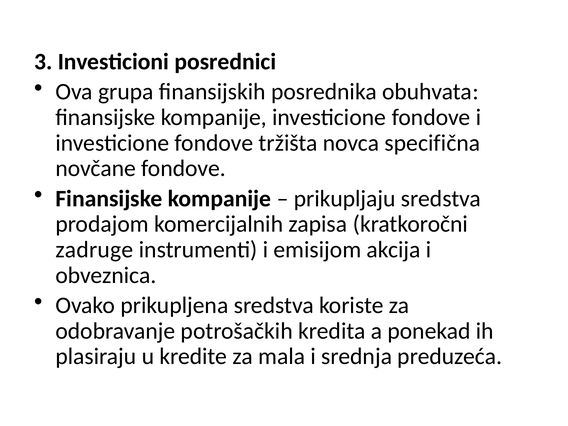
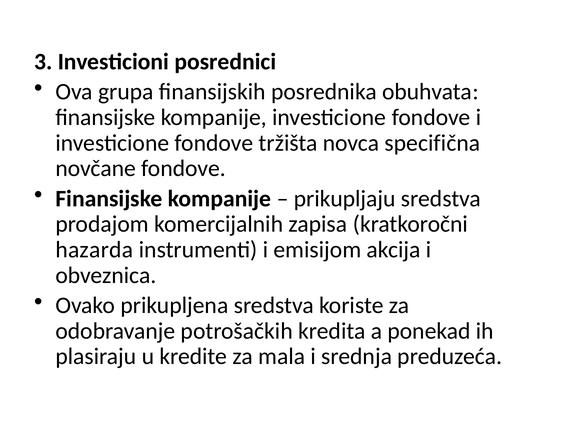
zadruge: zadruge -> hazarda
